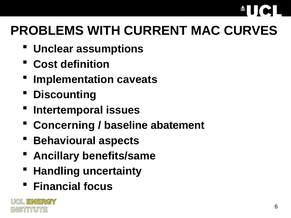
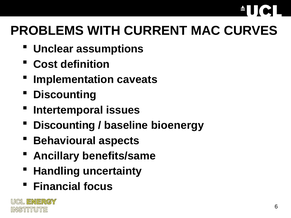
Concerning at (64, 125): Concerning -> Discounting
abatement: abatement -> bioenergy
